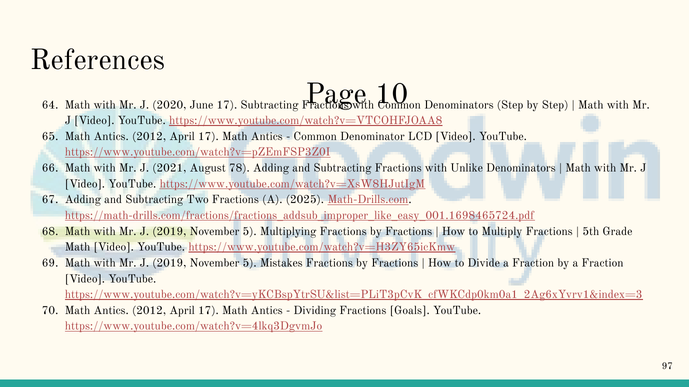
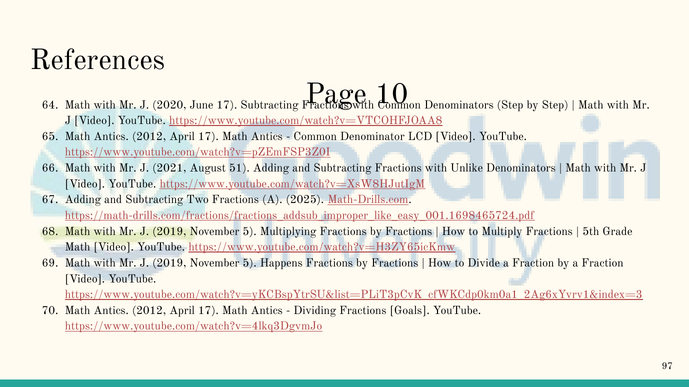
78: 78 -> 51
Mistakes: Mistakes -> Happens
